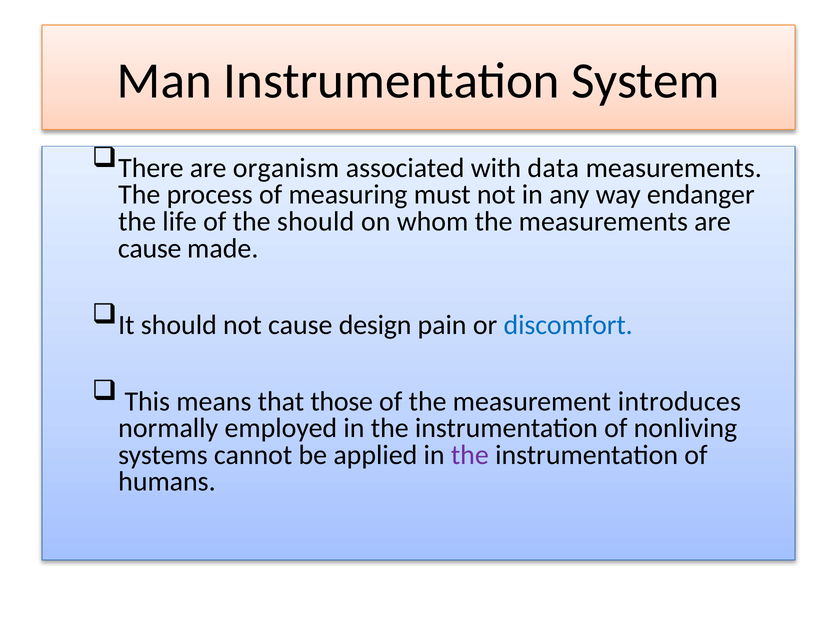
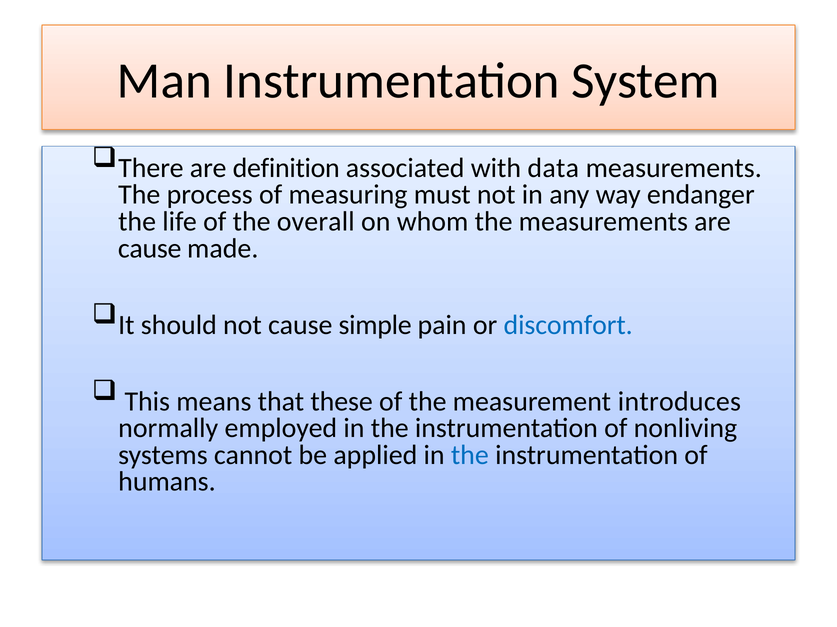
organism: organism -> definition
the should: should -> overall
design: design -> simple
those: those -> these
the at (470, 455) colour: purple -> blue
